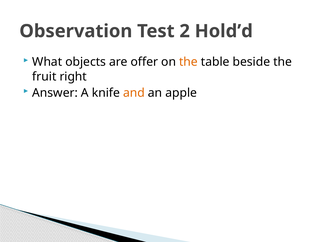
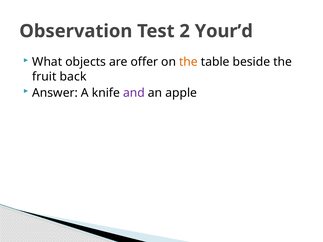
Hold’d: Hold’d -> Your’d
right: right -> back
and colour: orange -> purple
